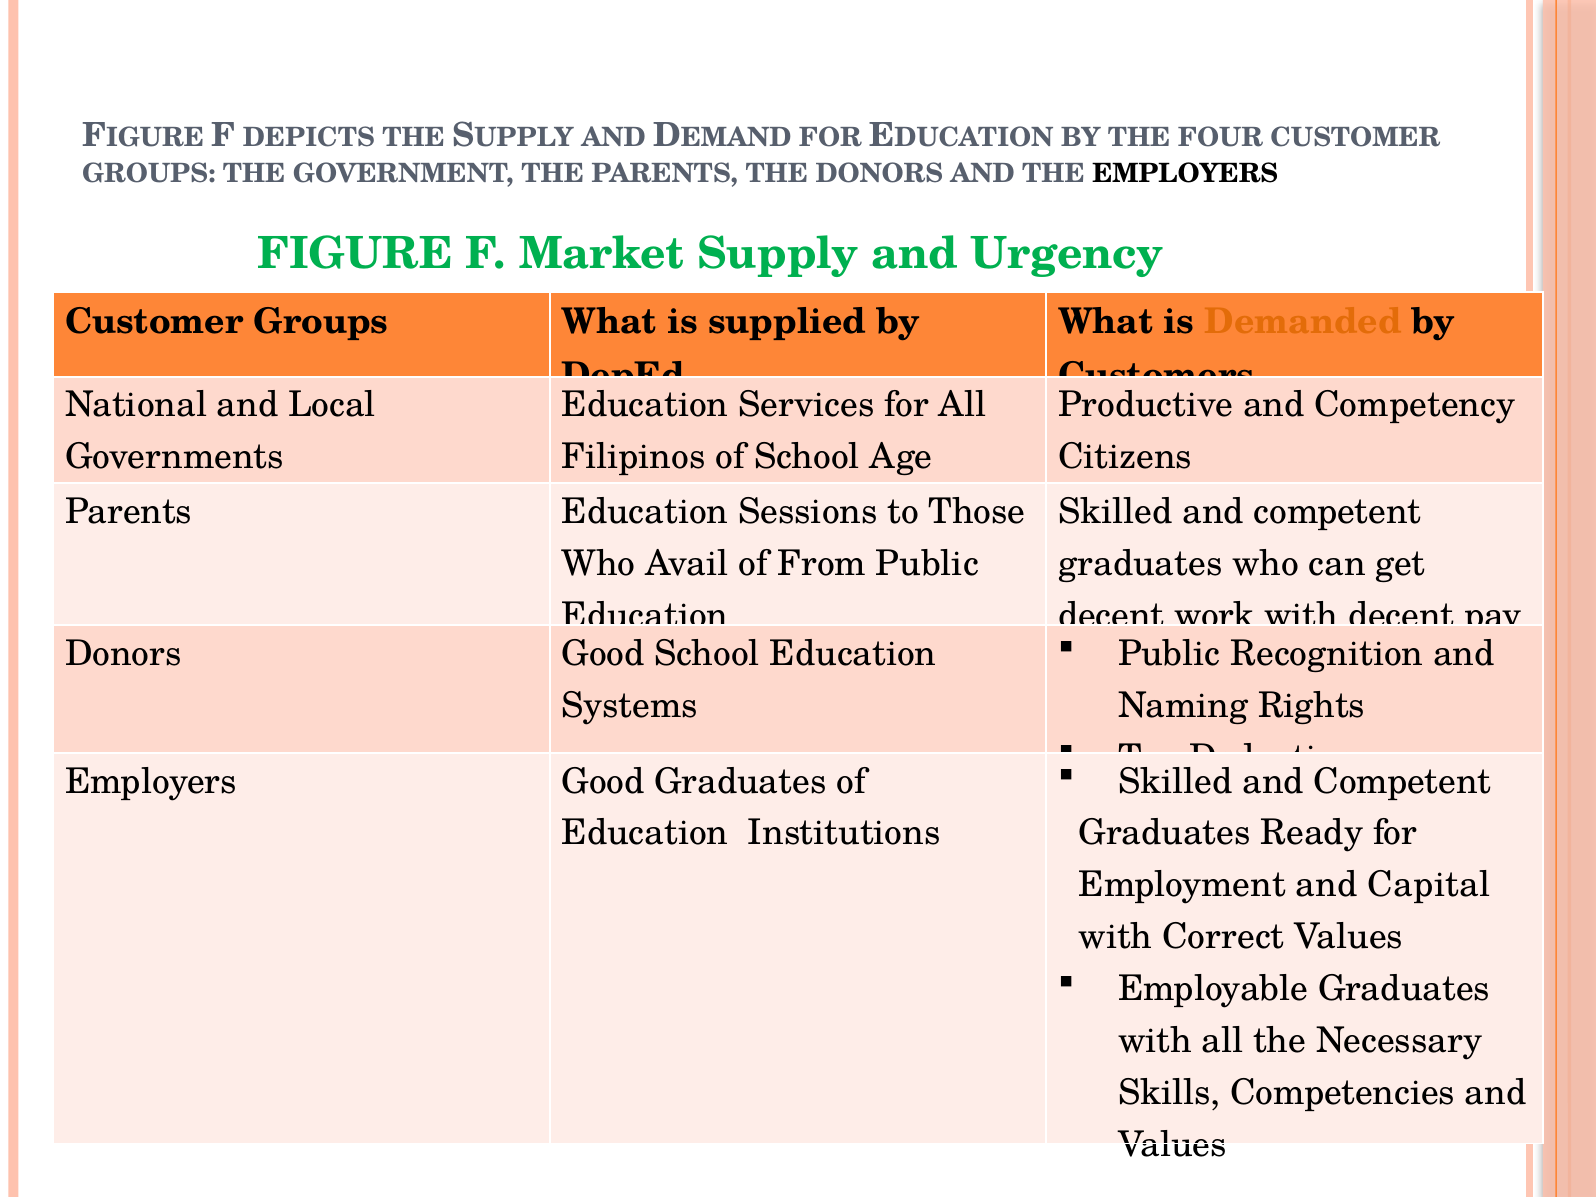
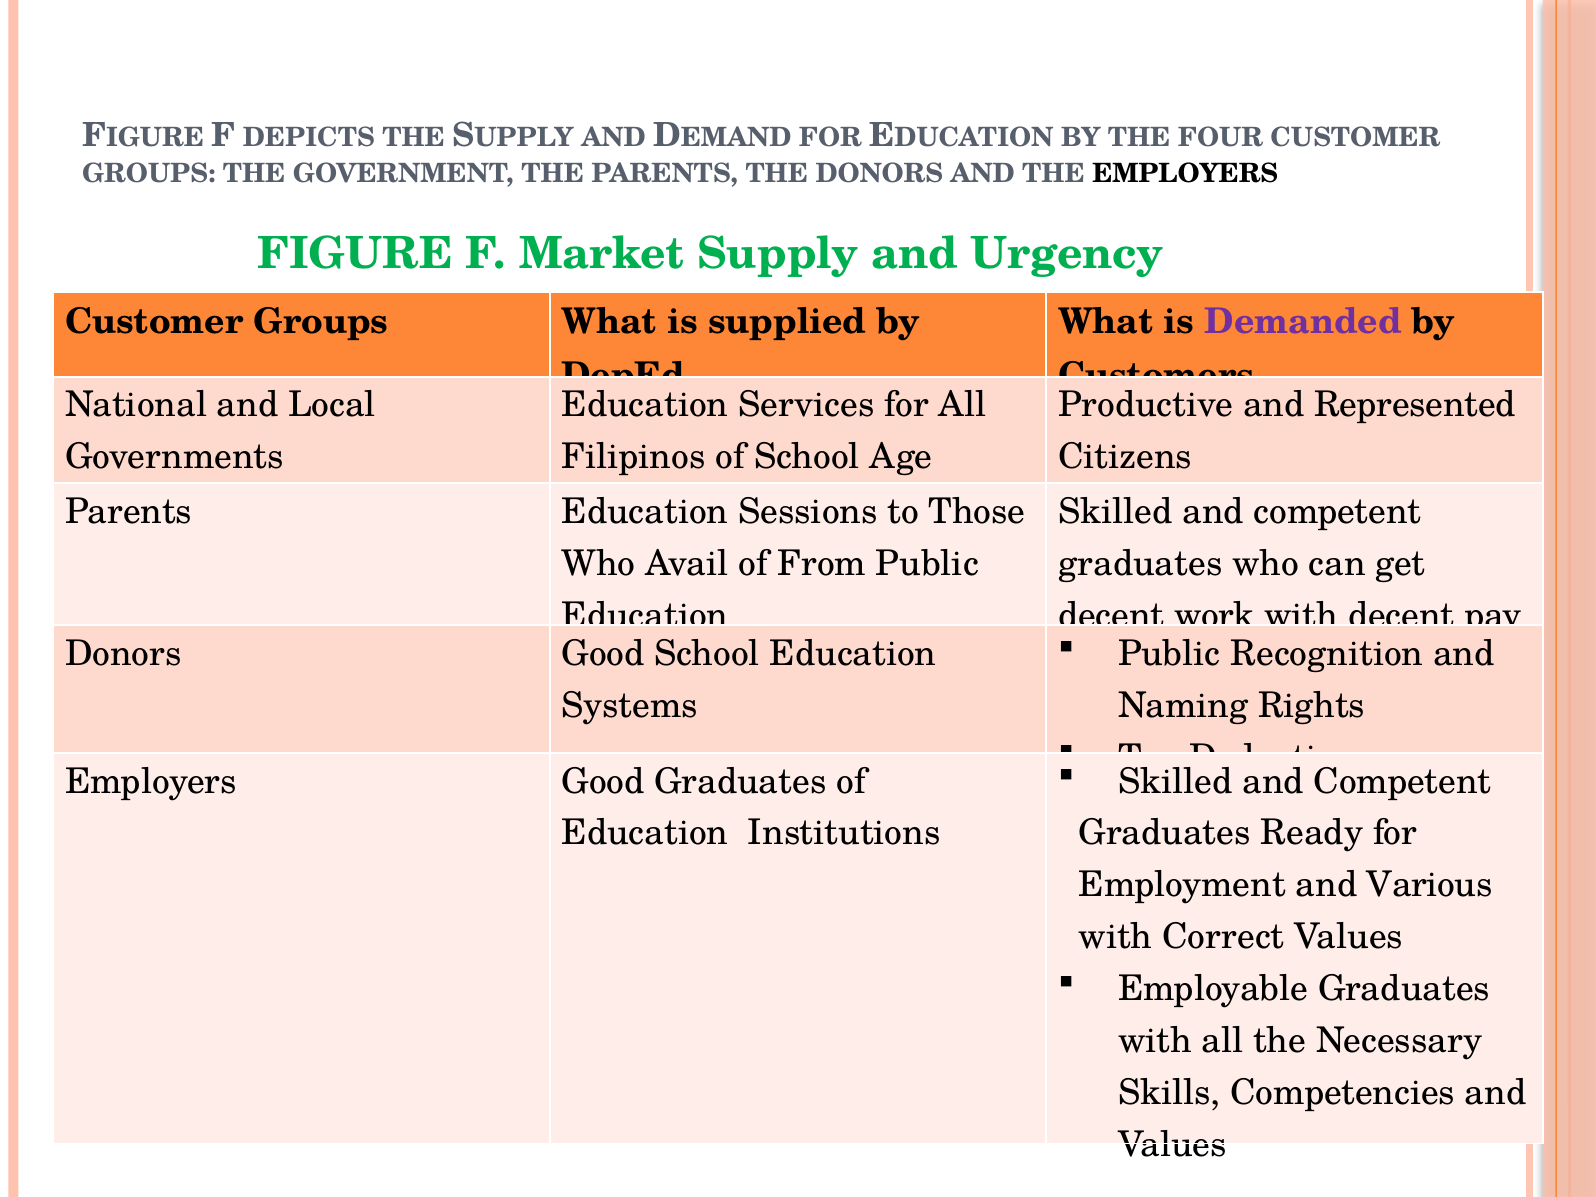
Demanded colour: orange -> purple
Competency: Competency -> Represented
Capital: Capital -> Various
